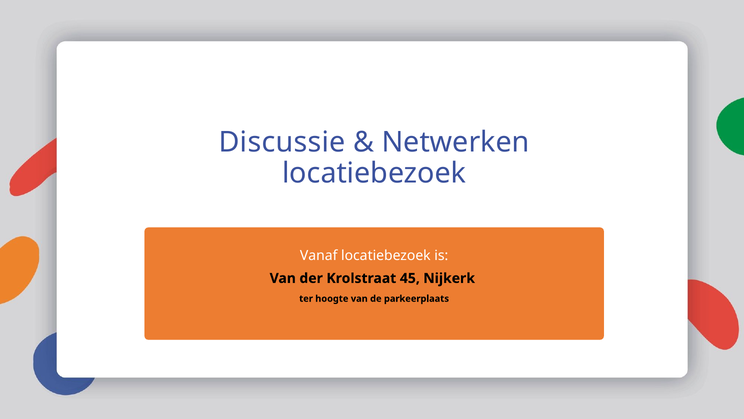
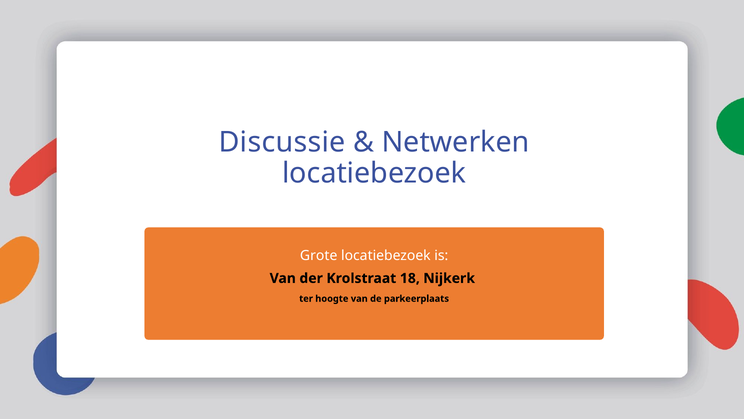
Vanaf: Vanaf -> Grote
45: 45 -> 18
